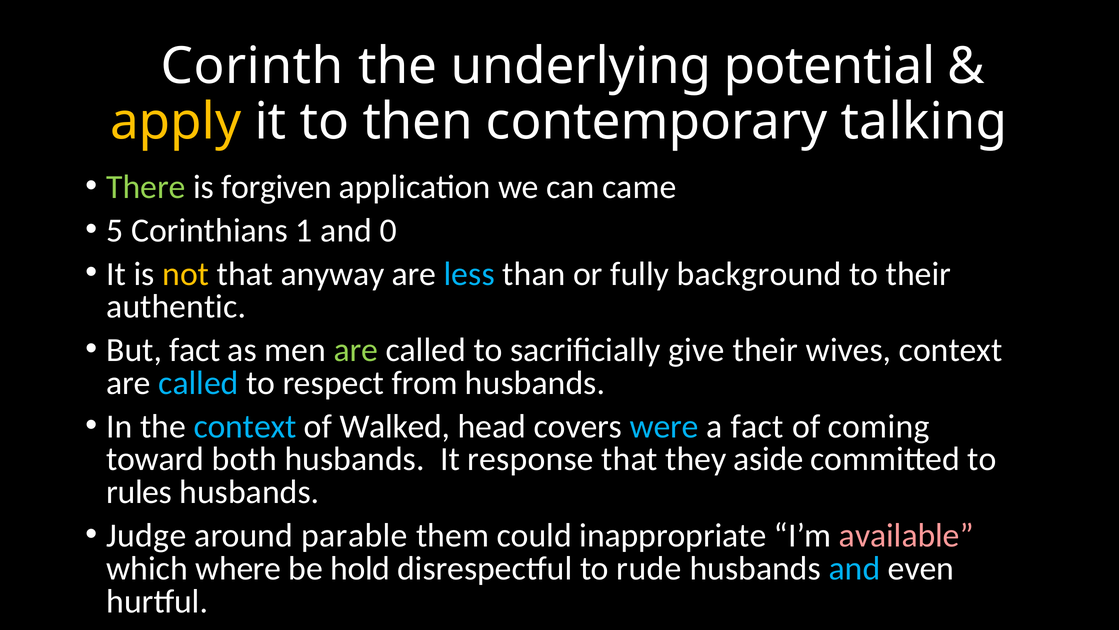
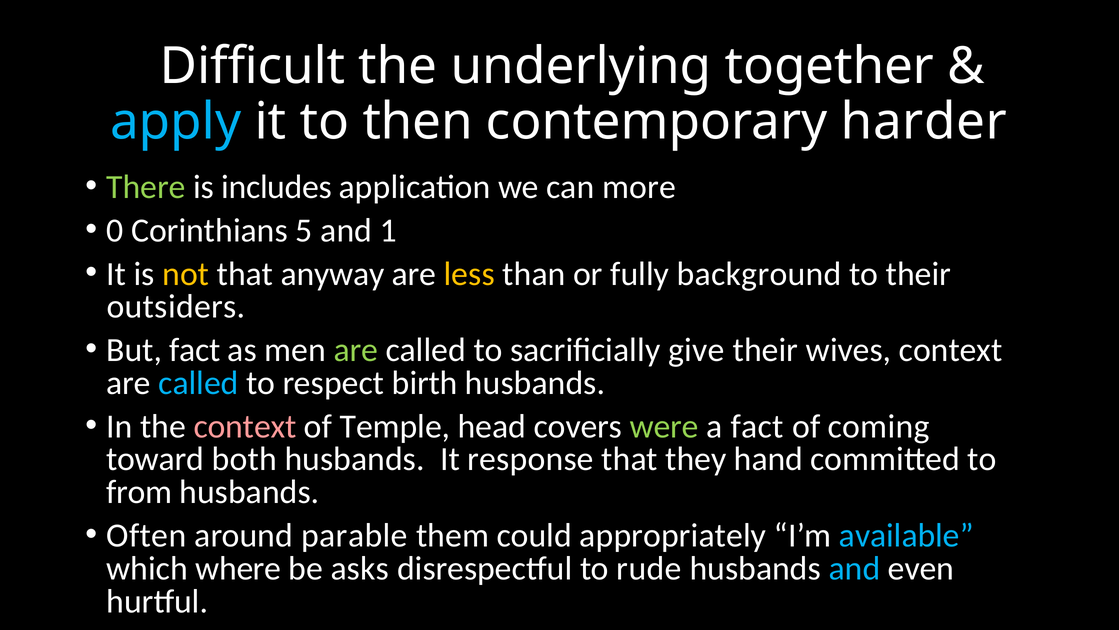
Corinth: Corinth -> Difficult
potential: potential -> together
apply colour: yellow -> light blue
talking: talking -> harder
forgiven: forgiven -> includes
came: came -> more
5: 5 -> 0
1: 1 -> 5
0: 0 -> 1
less colour: light blue -> yellow
authentic: authentic -> outsiders
from: from -> birth
context at (245, 426) colour: light blue -> pink
Walked: Walked -> Temple
were colour: light blue -> light green
aside: aside -> hand
rules: rules -> from
Judge: Judge -> Often
inappropriate: inappropriate -> appropriately
available colour: pink -> light blue
hold: hold -> asks
